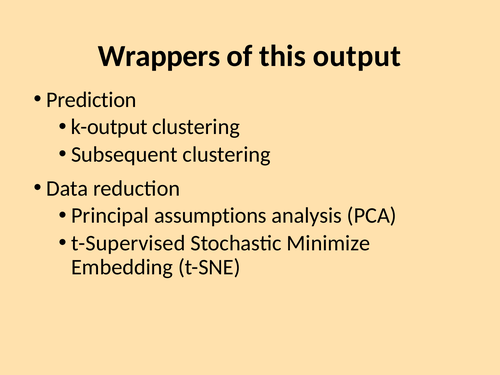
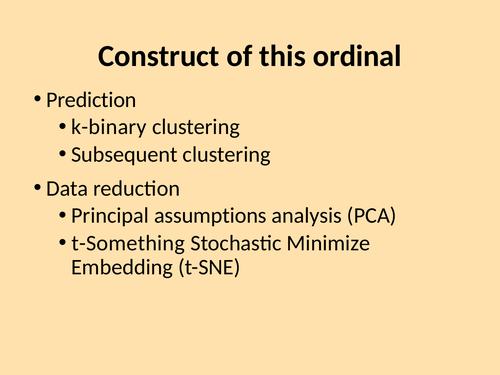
Wrappers: Wrappers -> Construct
output: output -> ordinal
k-output: k-output -> k-binary
t-Supervised: t-Supervised -> t-Something
